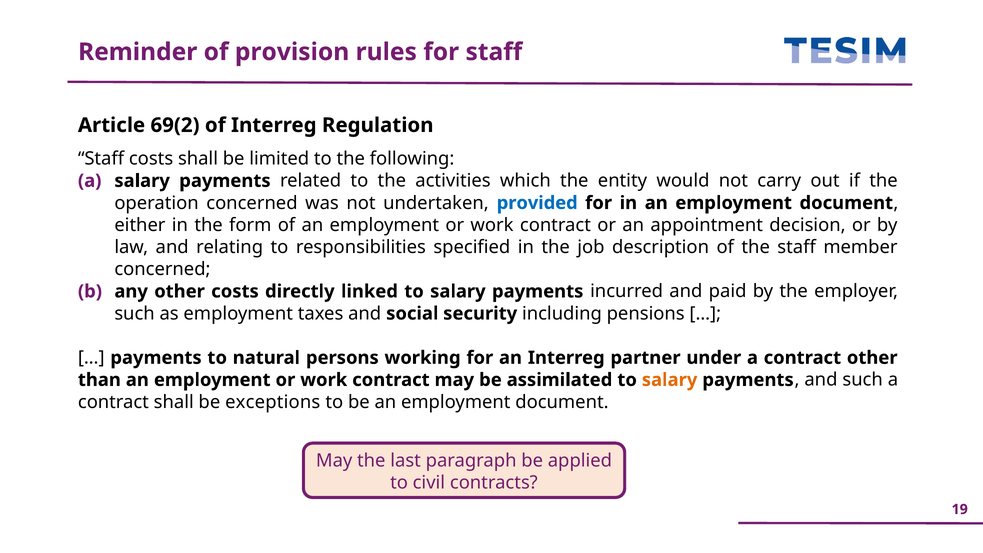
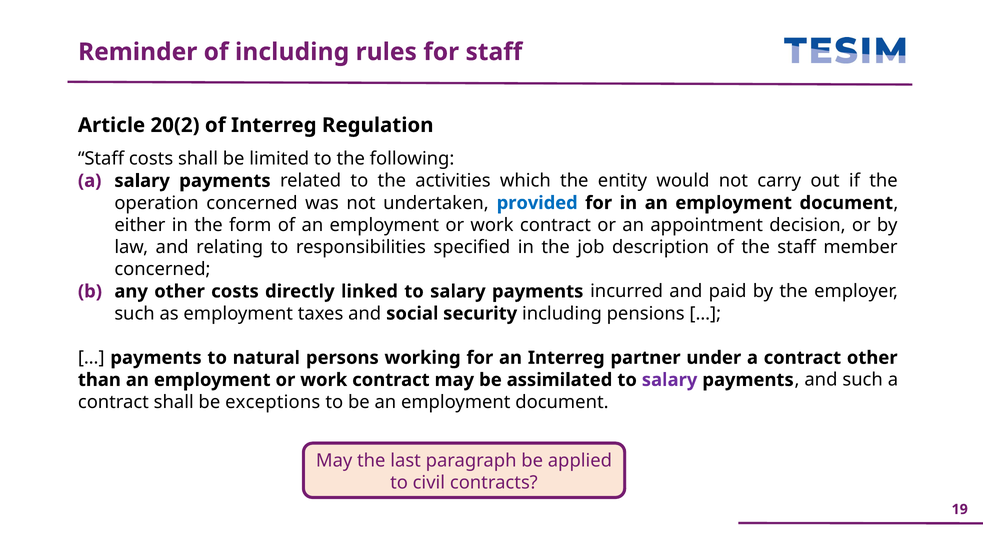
of provision: provision -> including
69(2: 69(2 -> 20(2
salary at (670, 380) colour: orange -> purple
